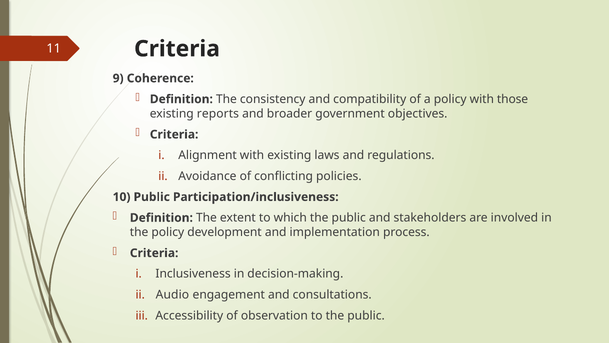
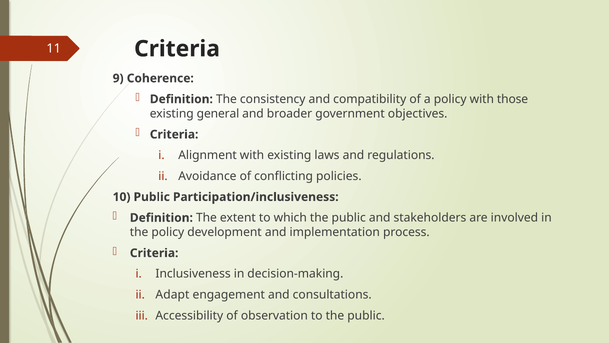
reports: reports -> general
Audio: Audio -> Adapt
